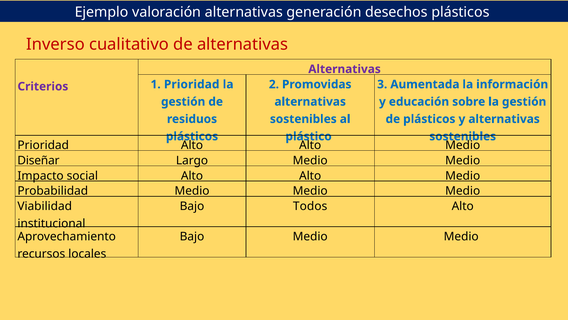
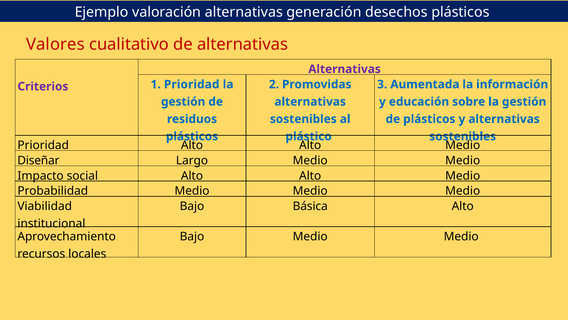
Inverso: Inverso -> Valores
Todos: Todos -> Básica
